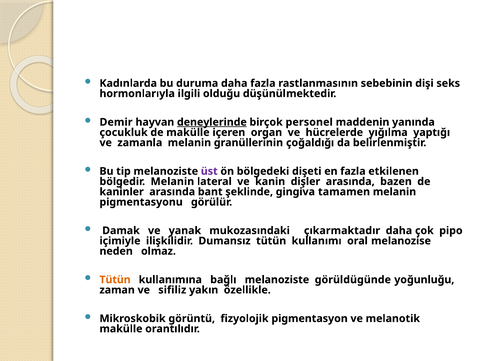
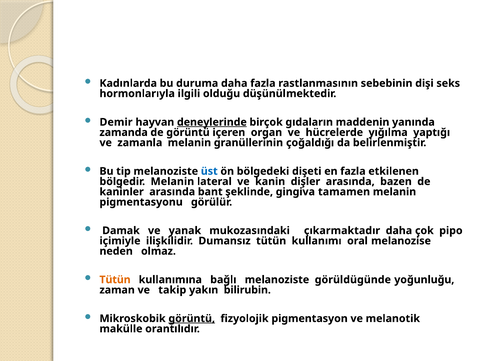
personel: personel -> gıdaların
çocukluk: çocukluk -> zamanda
de makülle: makülle -> görüntü
üst colour: purple -> blue
sifiliz: sifiliz -> takip
özellikle: özellikle -> bilirubin
görüntü at (192, 318) underline: none -> present
